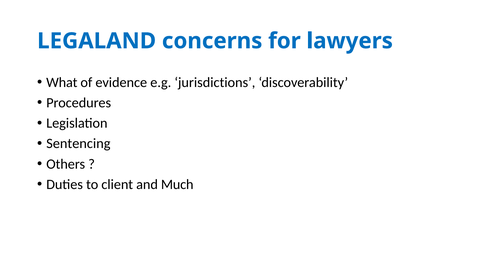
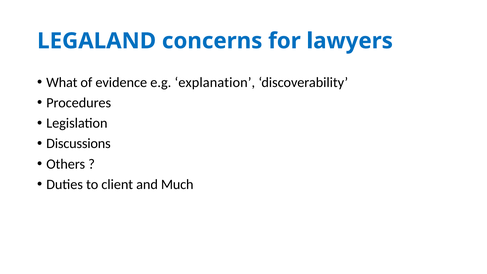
jurisdictions: jurisdictions -> explanation
Sentencing: Sentencing -> Discussions
